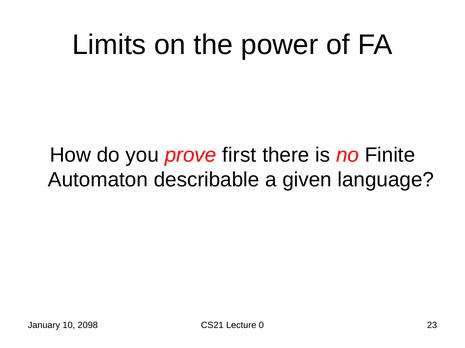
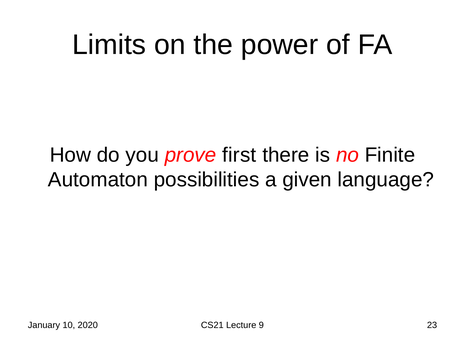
describable: describable -> possibilities
2098: 2098 -> 2020
0: 0 -> 9
